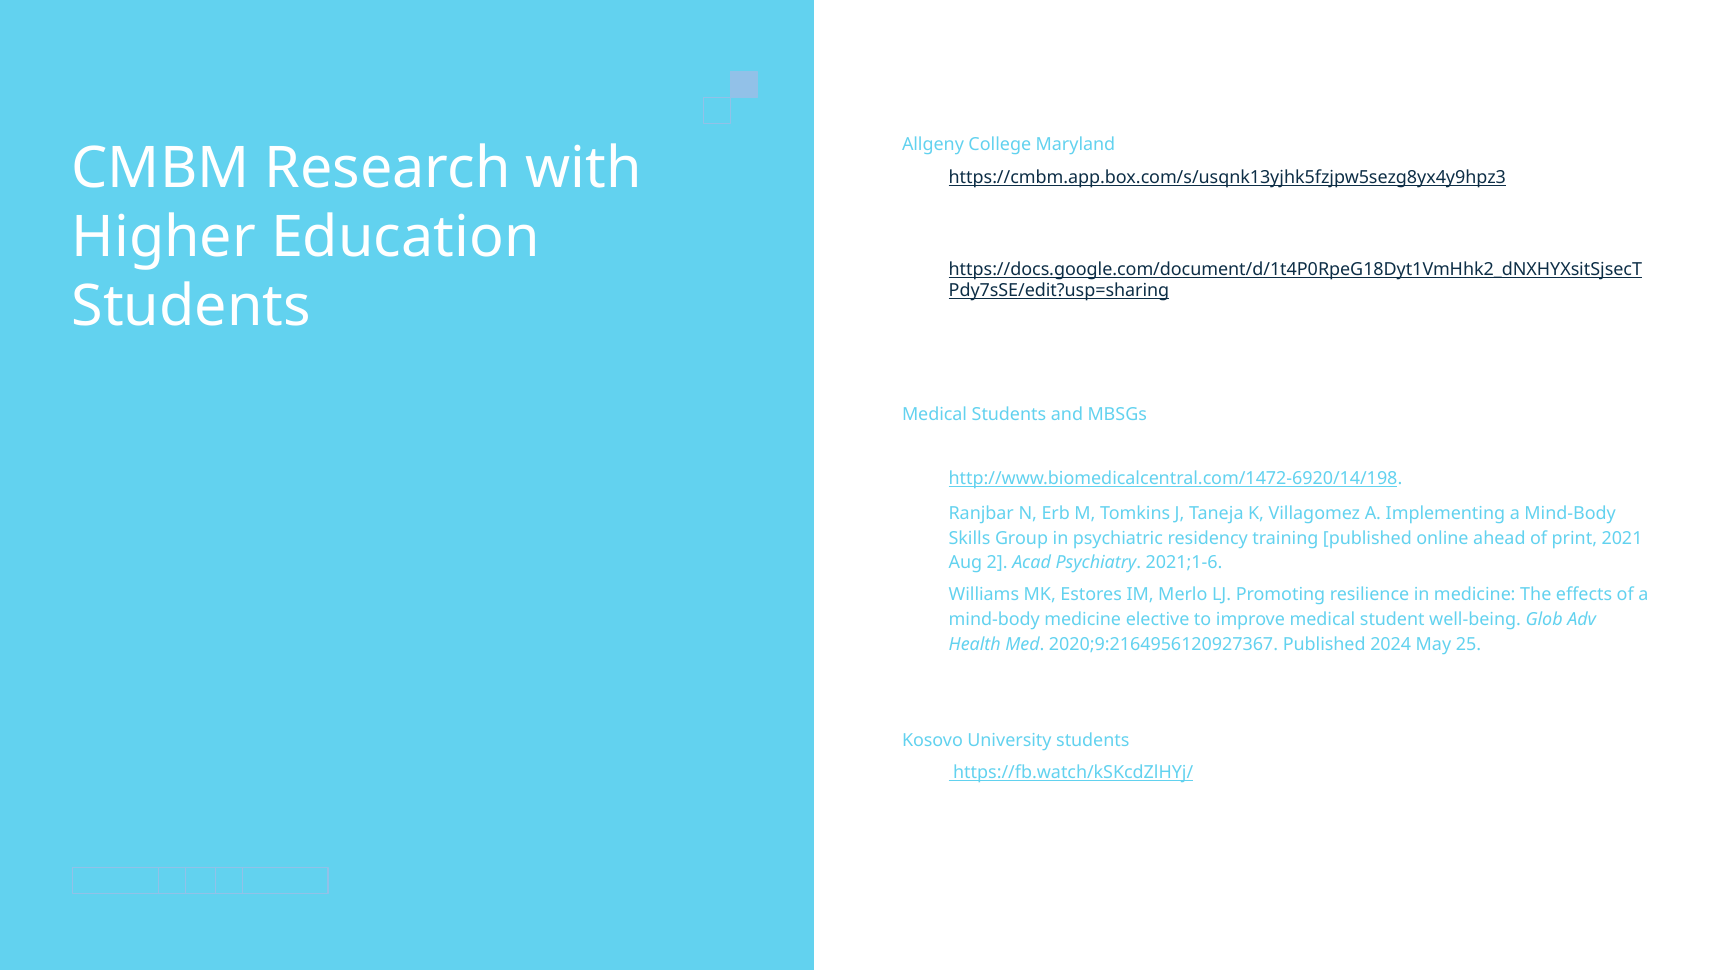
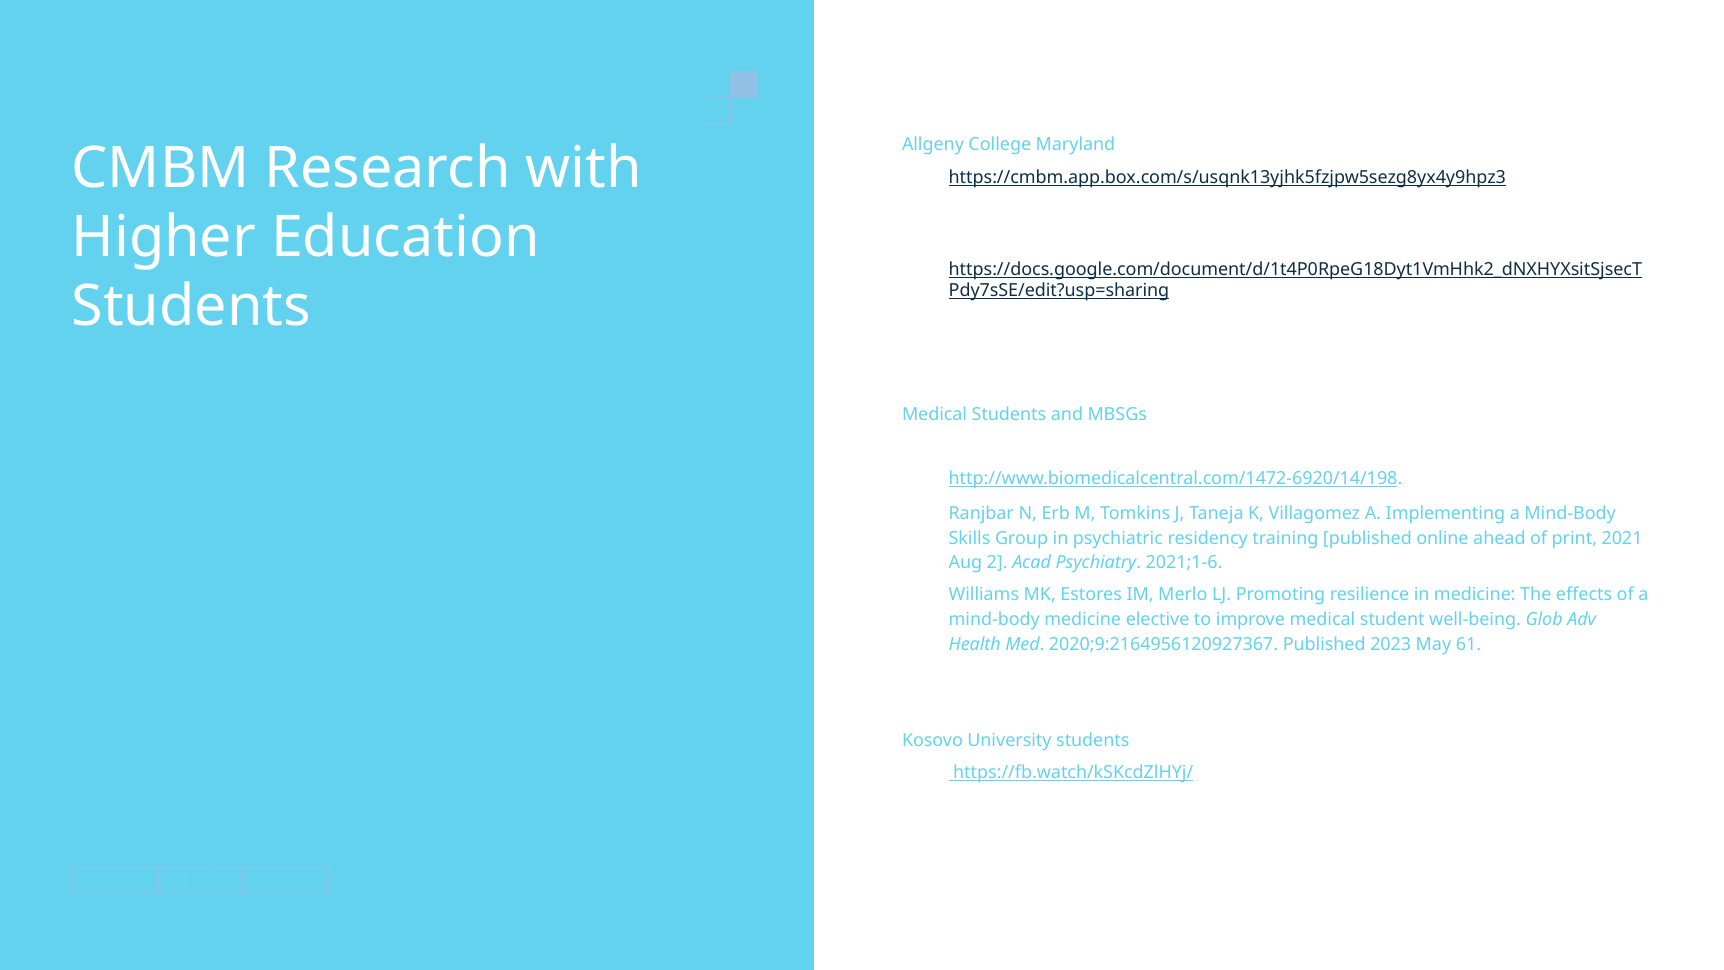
2024: 2024 -> 2023
25: 25 -> 61
